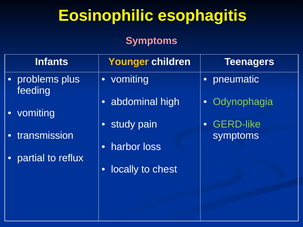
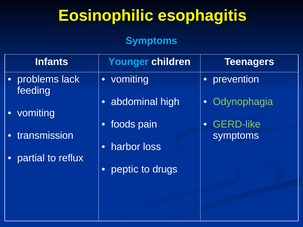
Symptoms at (151, 41) colour: pink -> light blue
Younger colour: yellow -> light blue
plus: plus -> lack
pneumatic: pneumatic -> prevention
study: study -> foods
locally: locally -> peptic
chest: chest -> drugs
